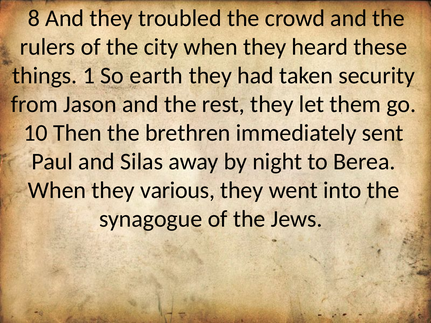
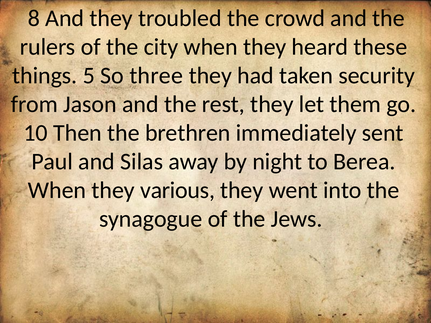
1: 1 -> 5
earth: earth -> three
